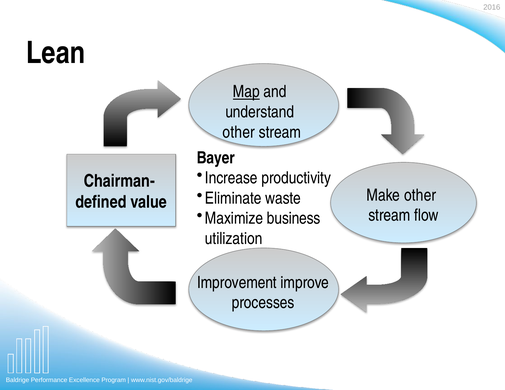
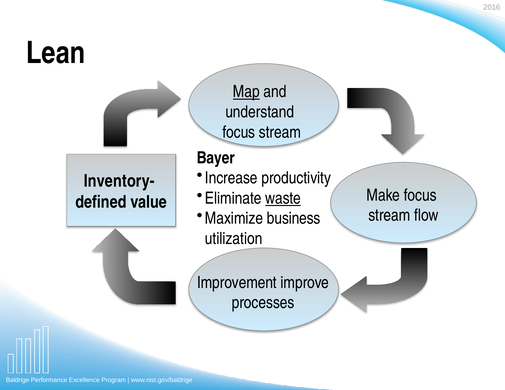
other at (239, 132): other -> focus
Chairman-: Chairman- -> Inventory-
Make other: other -> focus
waste underline: none -> present
